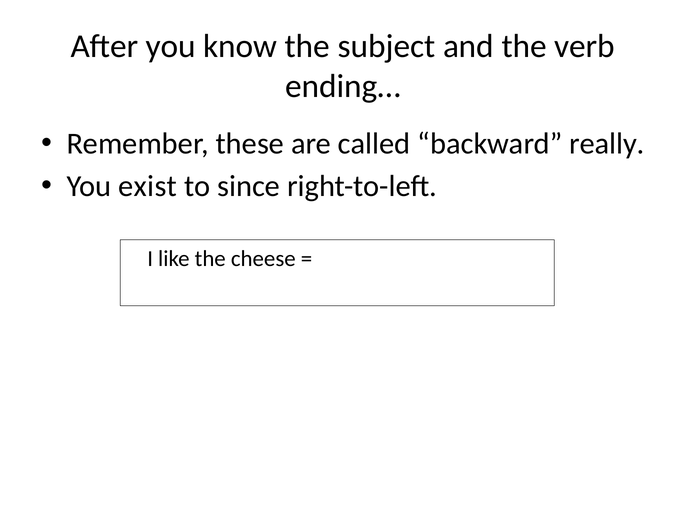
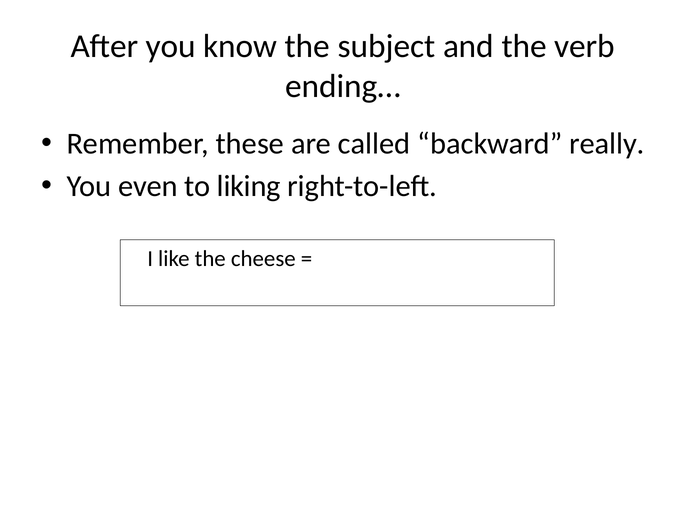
exist: exist -> even
since: since -> liking
